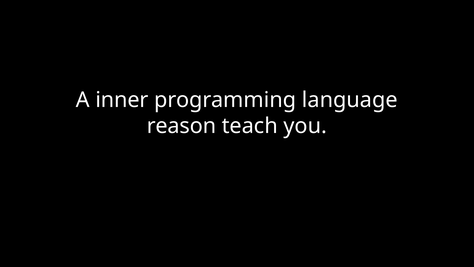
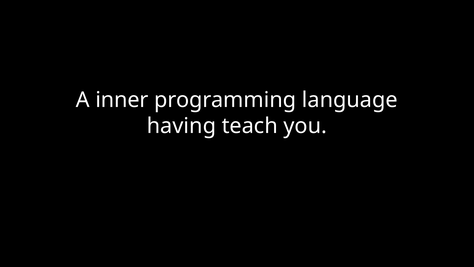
reason: reason -> having
